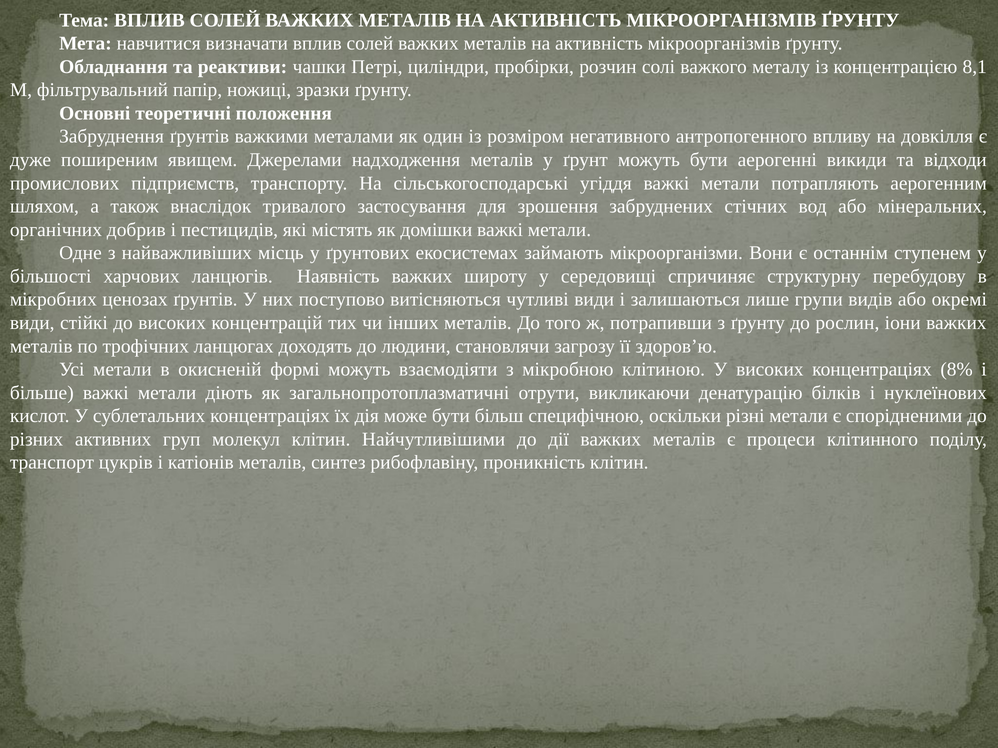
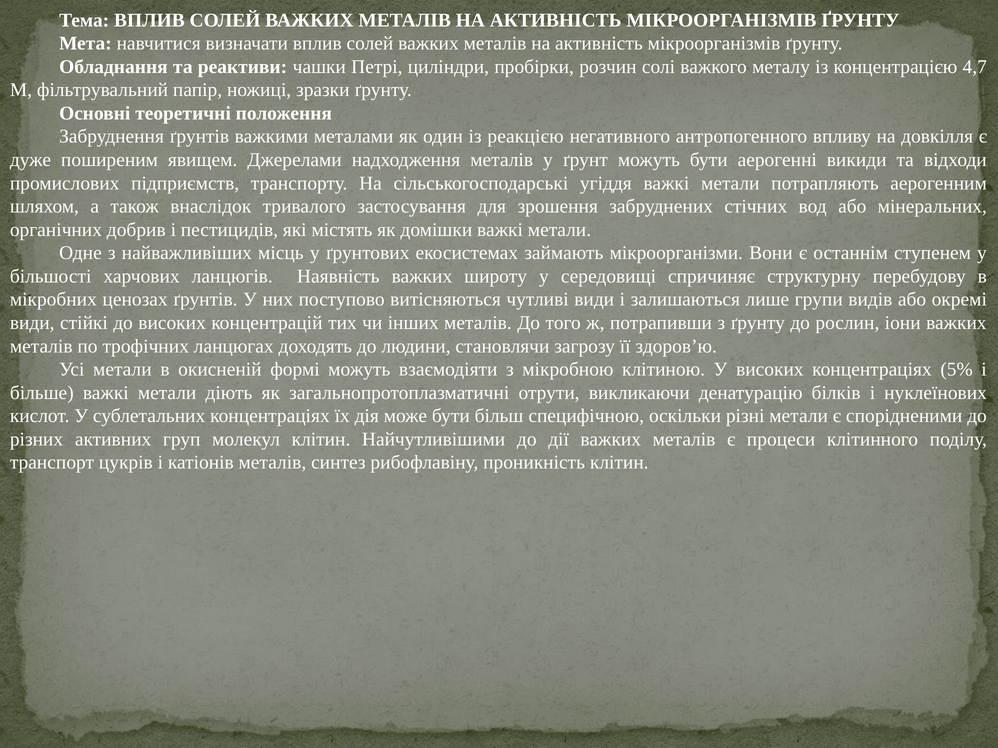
8,1: 8,1 -> 4,7
розміром: розміром -> реакцією
8%: 8% -> 5%
